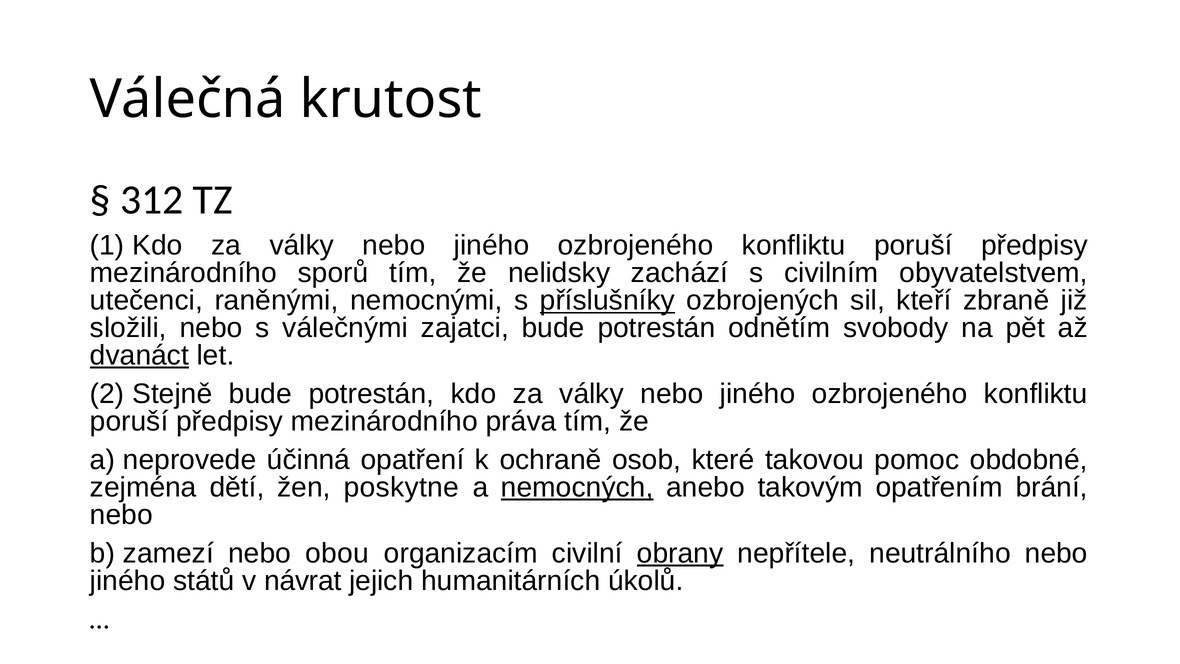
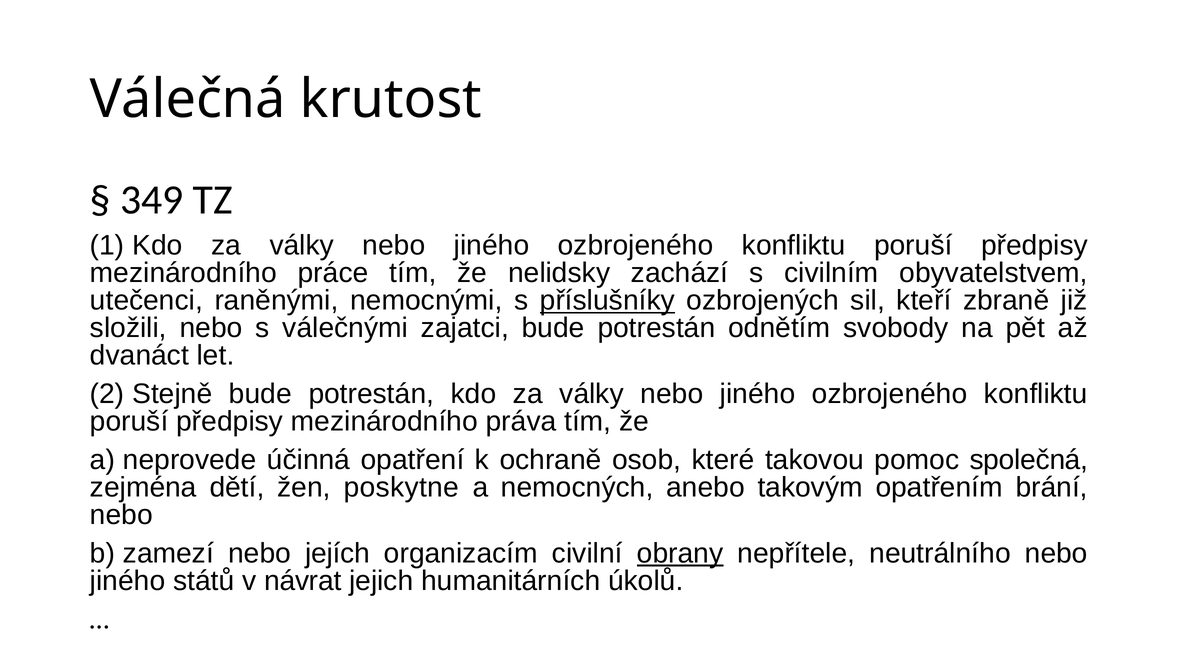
312: 312 -> 349
sporů: sporů -> práce
dvanáct underline: present -> none
obdobné: obdobné -> společná
nemocných underline: present -> none
obou: obou -> jejích
